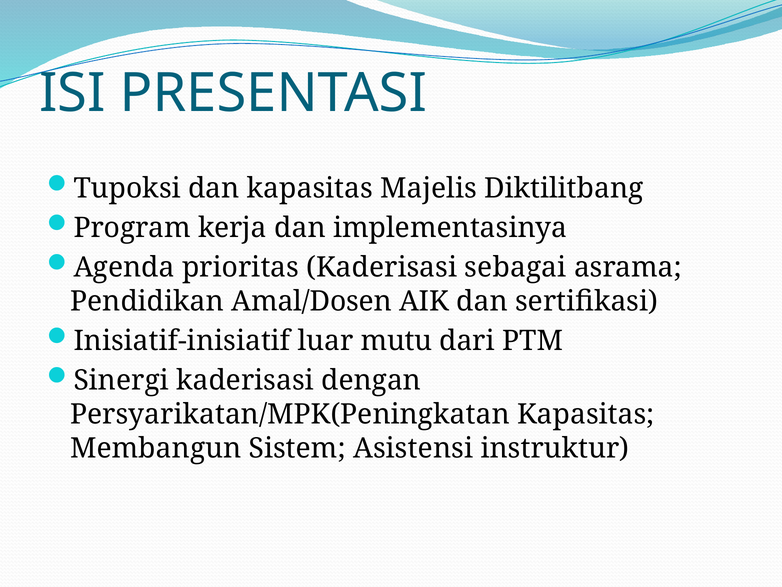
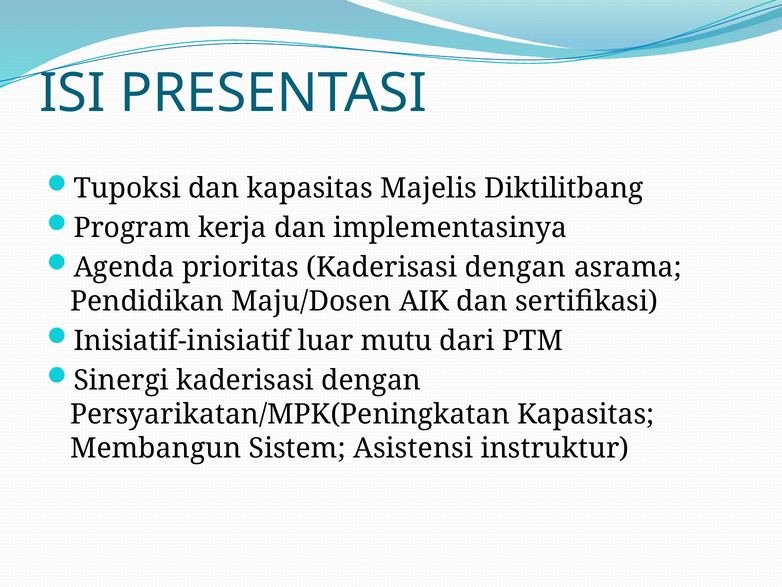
prioritas Kaderisasi sebagai: sebagai -> dengan
Amal/Dosen: Amal/Dosen -> Maju/Dosen
